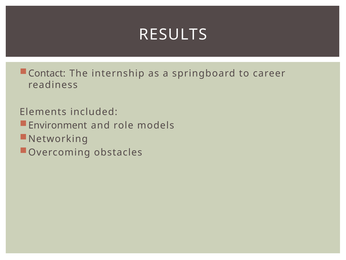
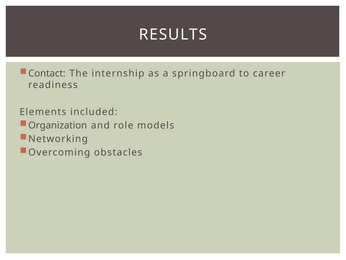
Environment: Environment -> Organization
